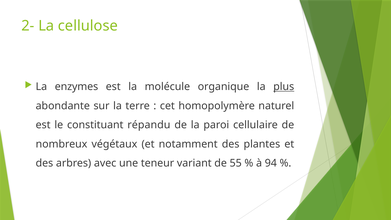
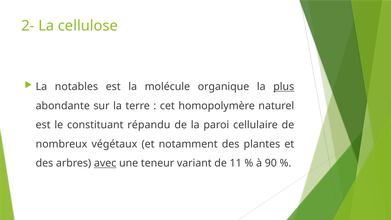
enzymes: enzymes -> notables
avec underline: none -> present
55: 55 -> 11
94: 94 -> 90
